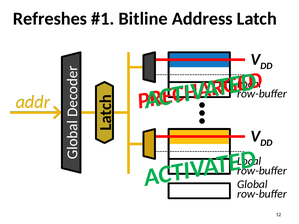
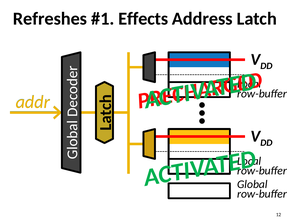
Bitline: Bitline -> Effects
